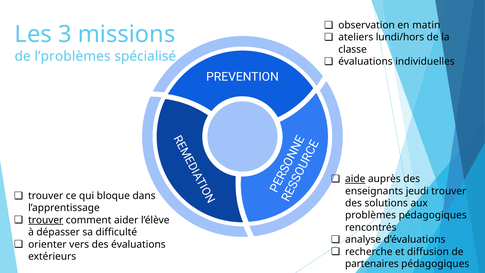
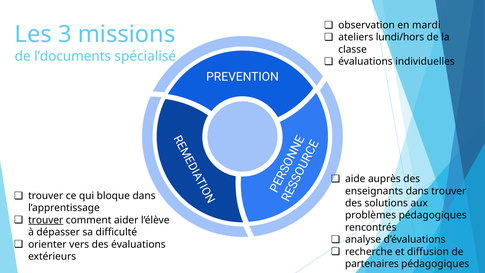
matin: matin -> mardi
l’problèmes: l’problèmes -> l’documents
aide underline: present -> none
enseignants jeudi: jeudi -> dans
